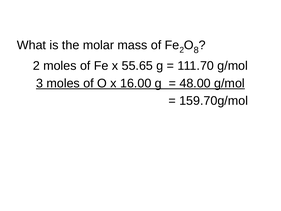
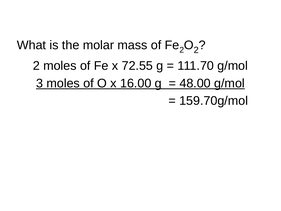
O 8: 8 -> 2
55.65: 55.65 -> 72.55
